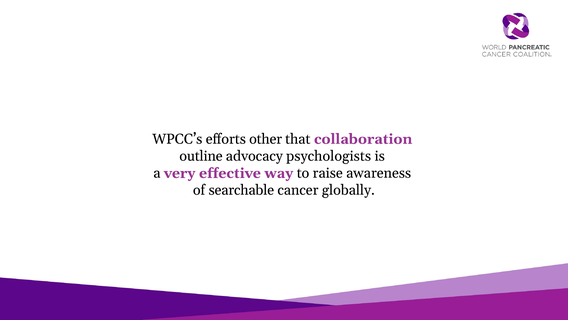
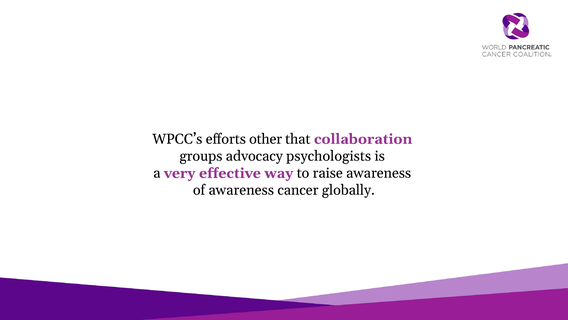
outline: outline -> groups
of searchable: searchable -> awareness
